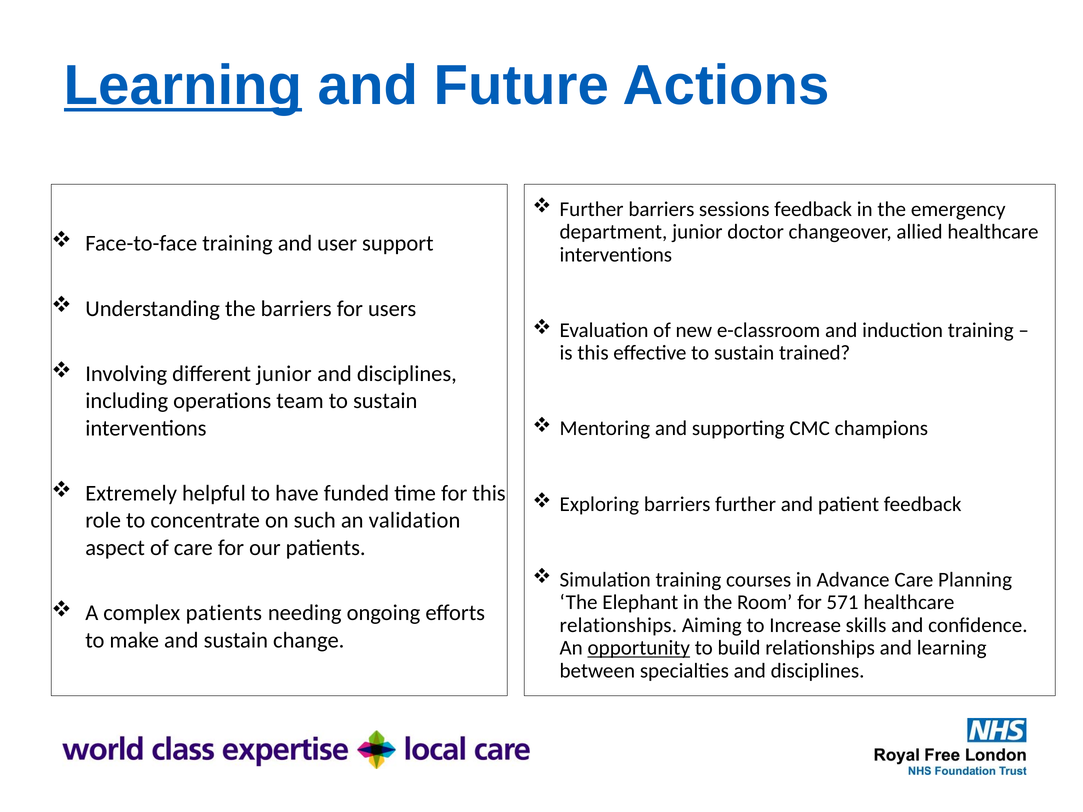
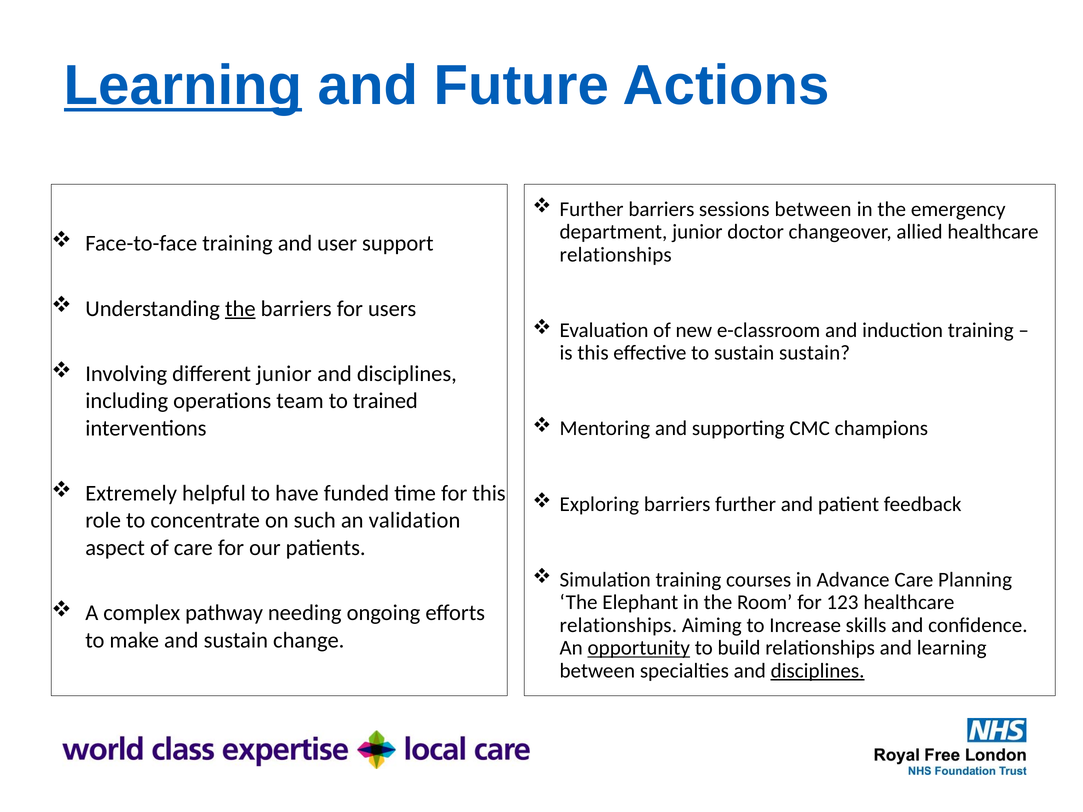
sessions feedback: feedback -> between
interventions at (616, 255): interventions -> relationships
the at (240, 309) underline: none -> present
sustain trained: trained -> sustain
team to sustain: sustain -> trained
571: 571 -> 123
complex patients: patients -> pathway
disciplines at (818, 671) underline: none -> present
